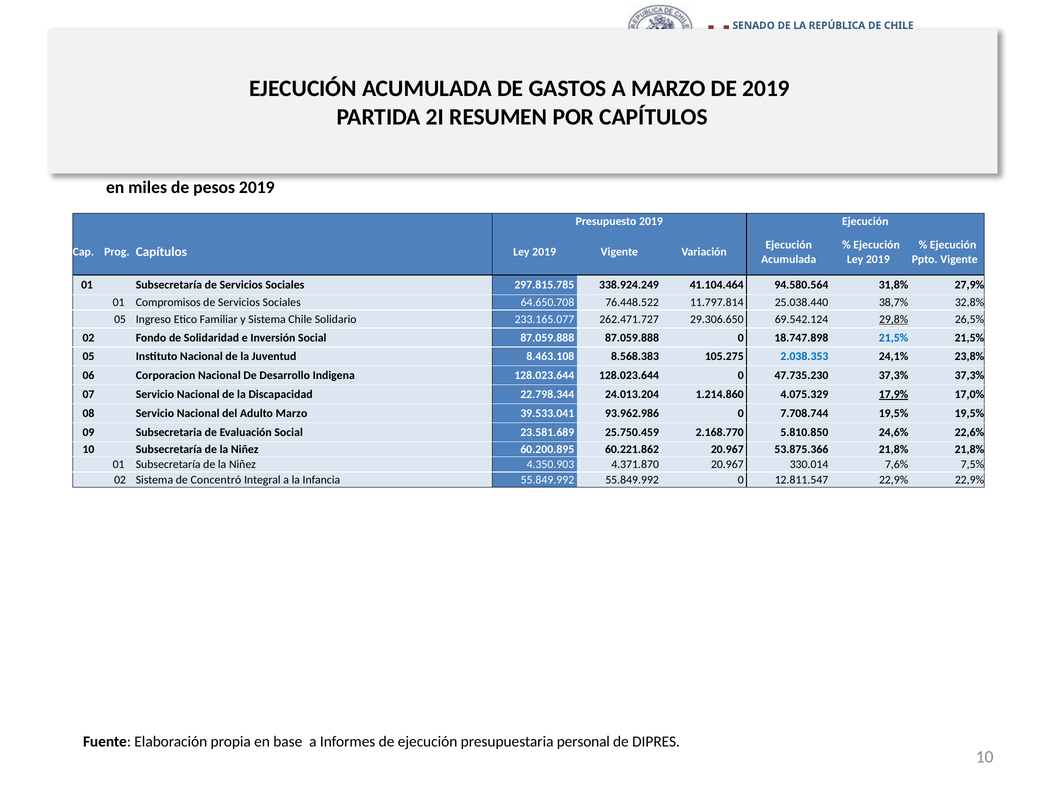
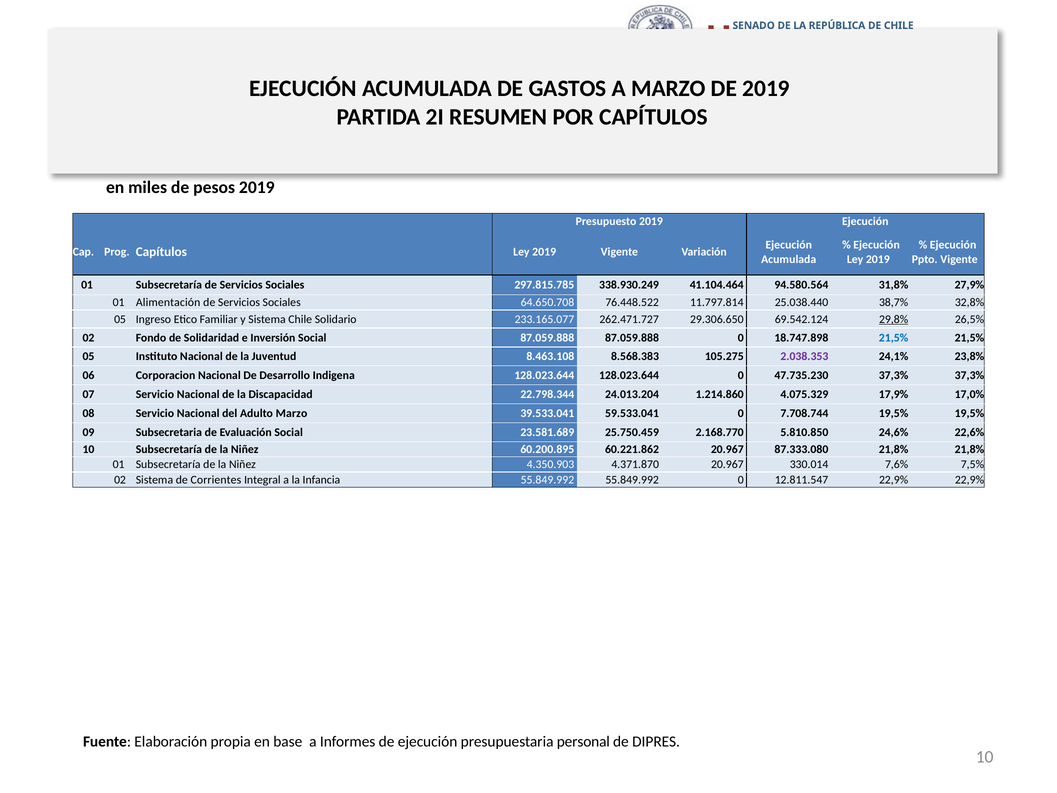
338.924.249: 338.924.249 -> 338.930.249
Compromisos: Compromisos -> Alimentación
2.038.353 colour: blue -> purple
17,9% underline: present -> none
93.962.986: 93.962.986 -> 59.533.041
53.875.366: 53.875.366 -> 87.333.080
Concentró: Concentró -> Corrientes
